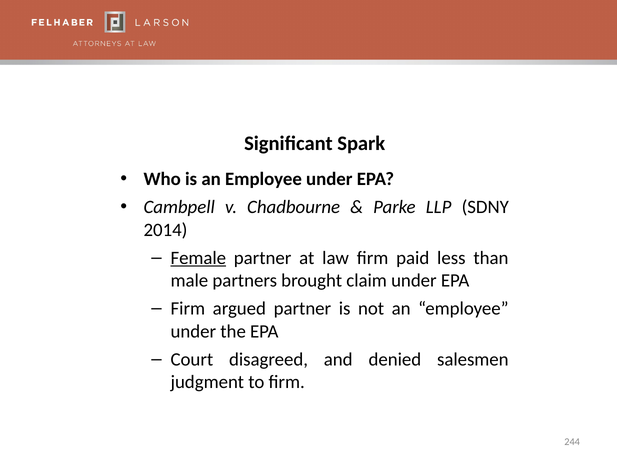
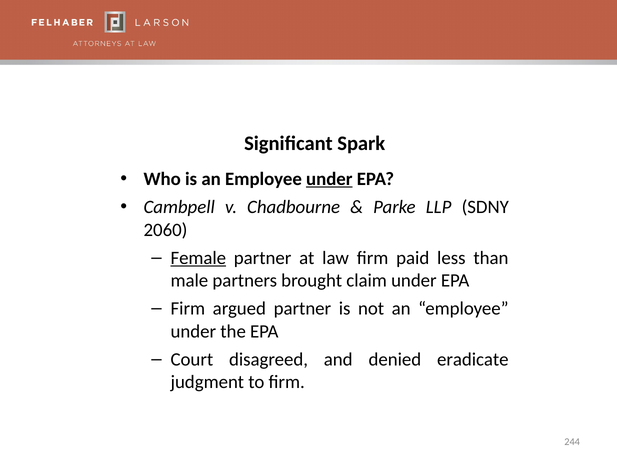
under at (329, 179) underline: none -> present
2014: 2014 -> 2060
salesmen: salesmen -> eradicate
